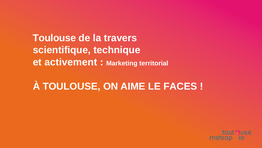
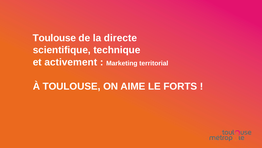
travers: travers -> directe
FACES: FACES -> FORTS
